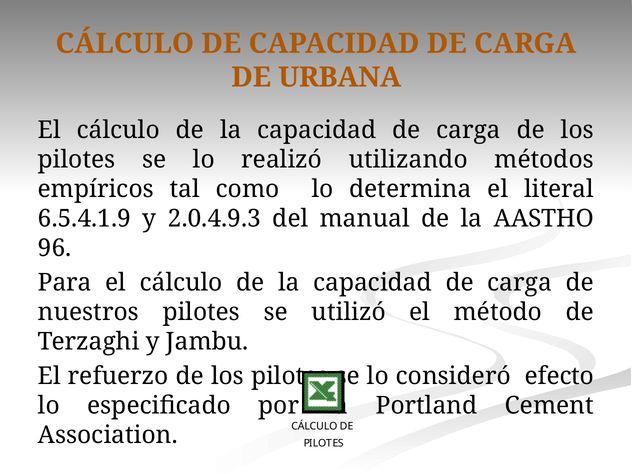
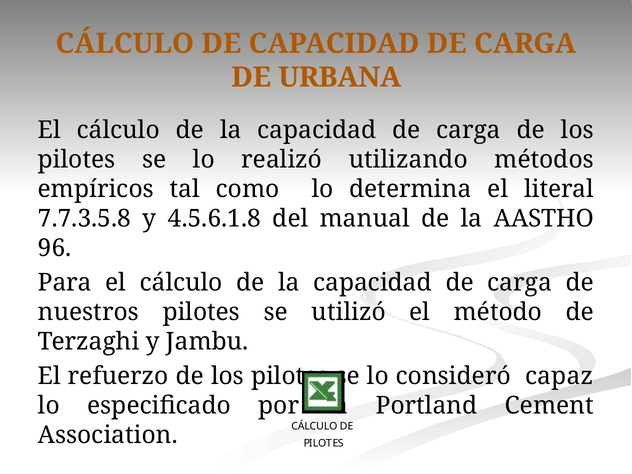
6.5.4.1.9: 6.5.4.1.9 -> 7.7.3.5.8
2.0.4.9.3: 2.0.4.9.3 -> 4.5.6.1.8
efecto: efecto -> capaz
